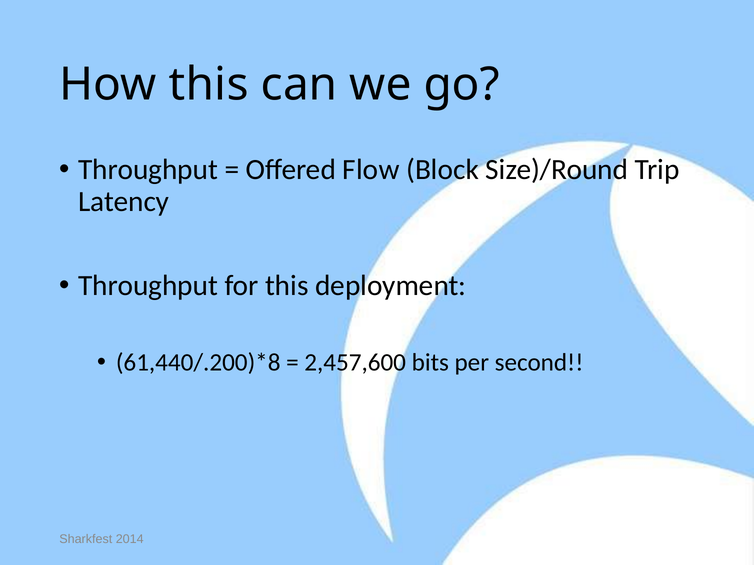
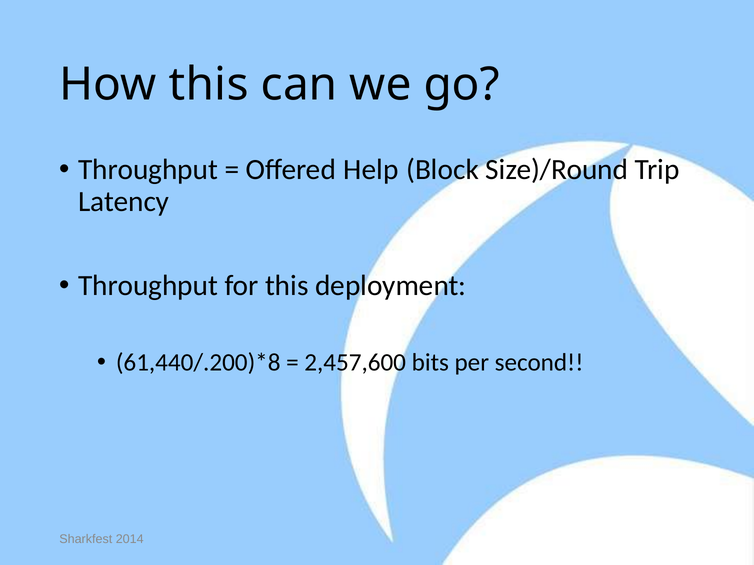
Flow: Flow -> Help
